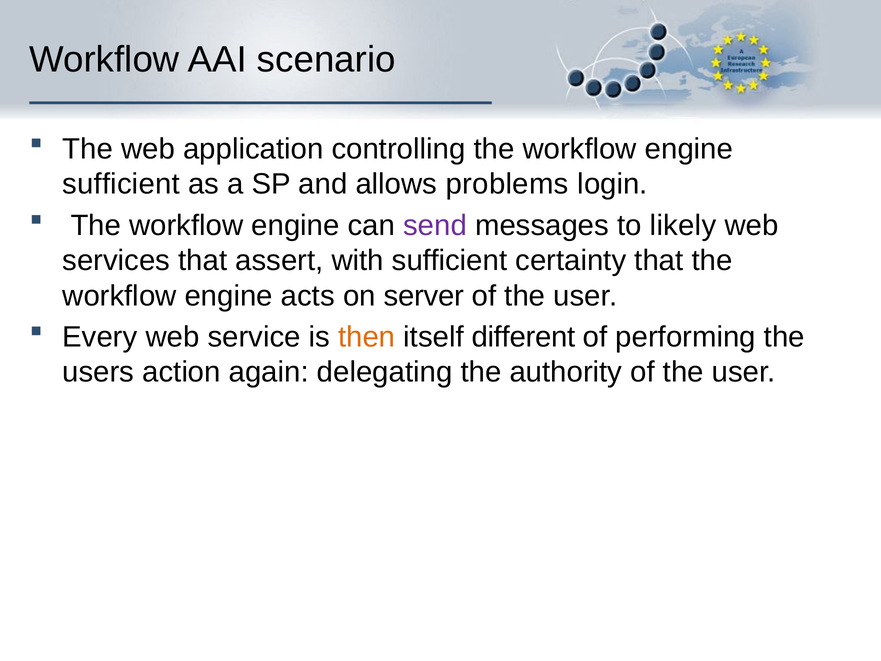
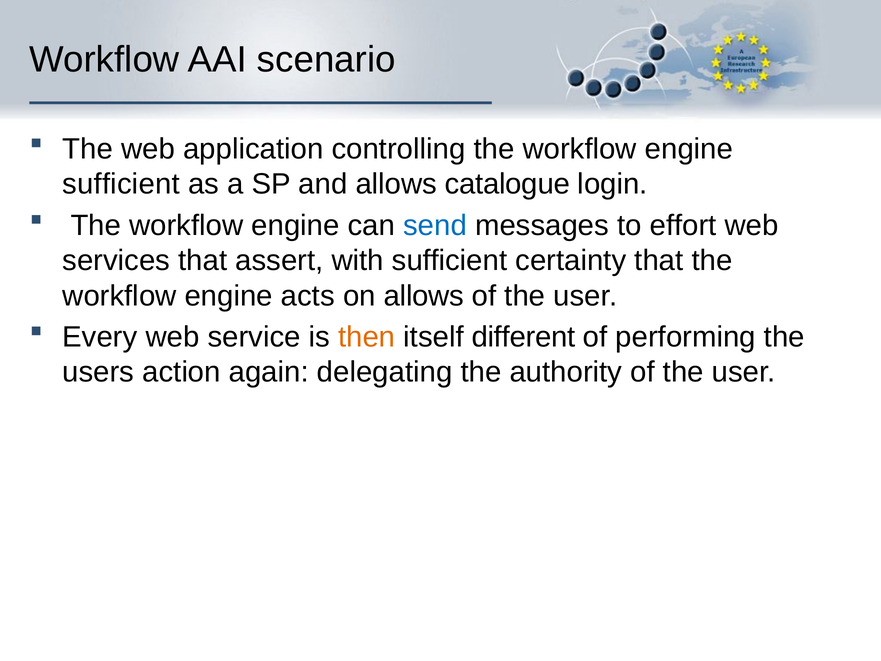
problems: problems -> catalogue
send colour: purple -> blue
likely: likely -> effort
on server: server -> allows
